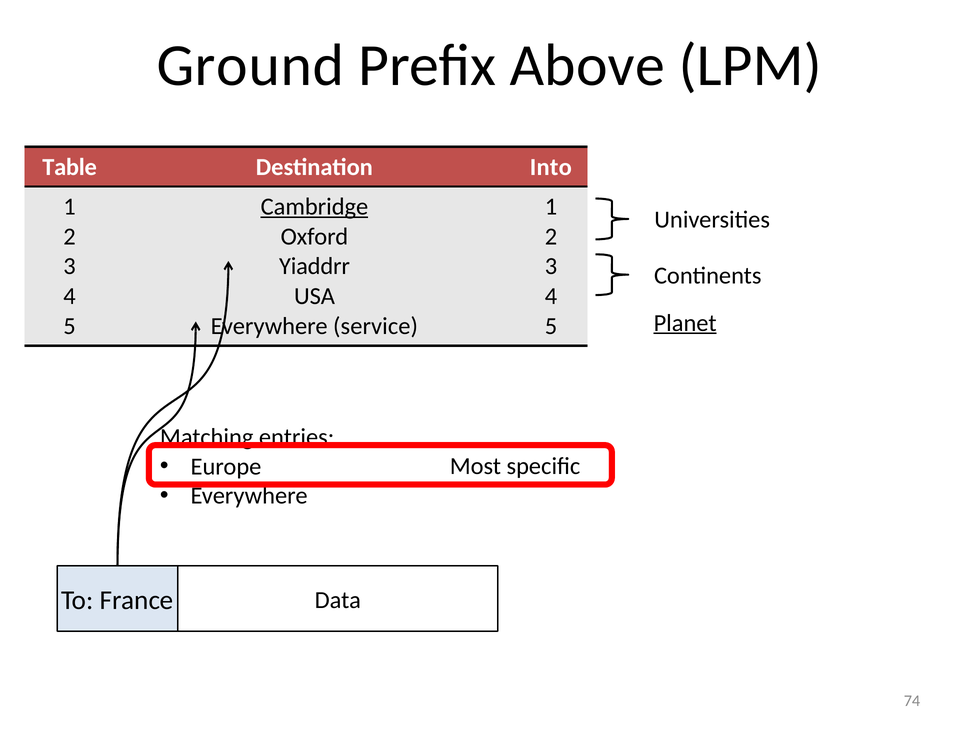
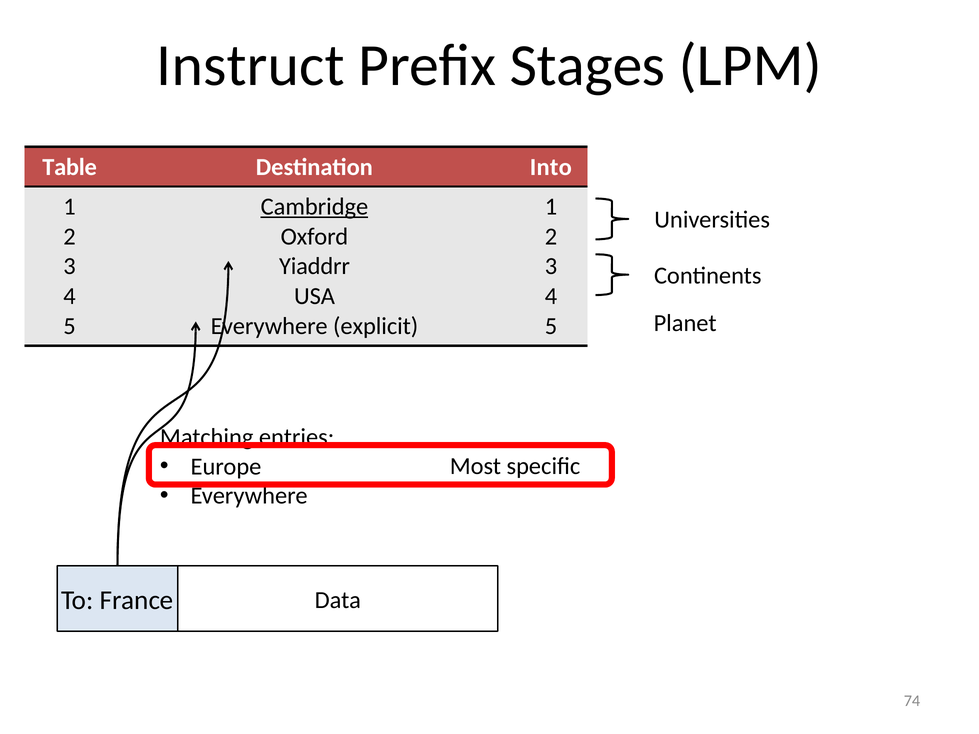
Ground: Ground -> Instruct
Above: Above -> Stages
Planet underline: present -> none
service: service -> explicit
